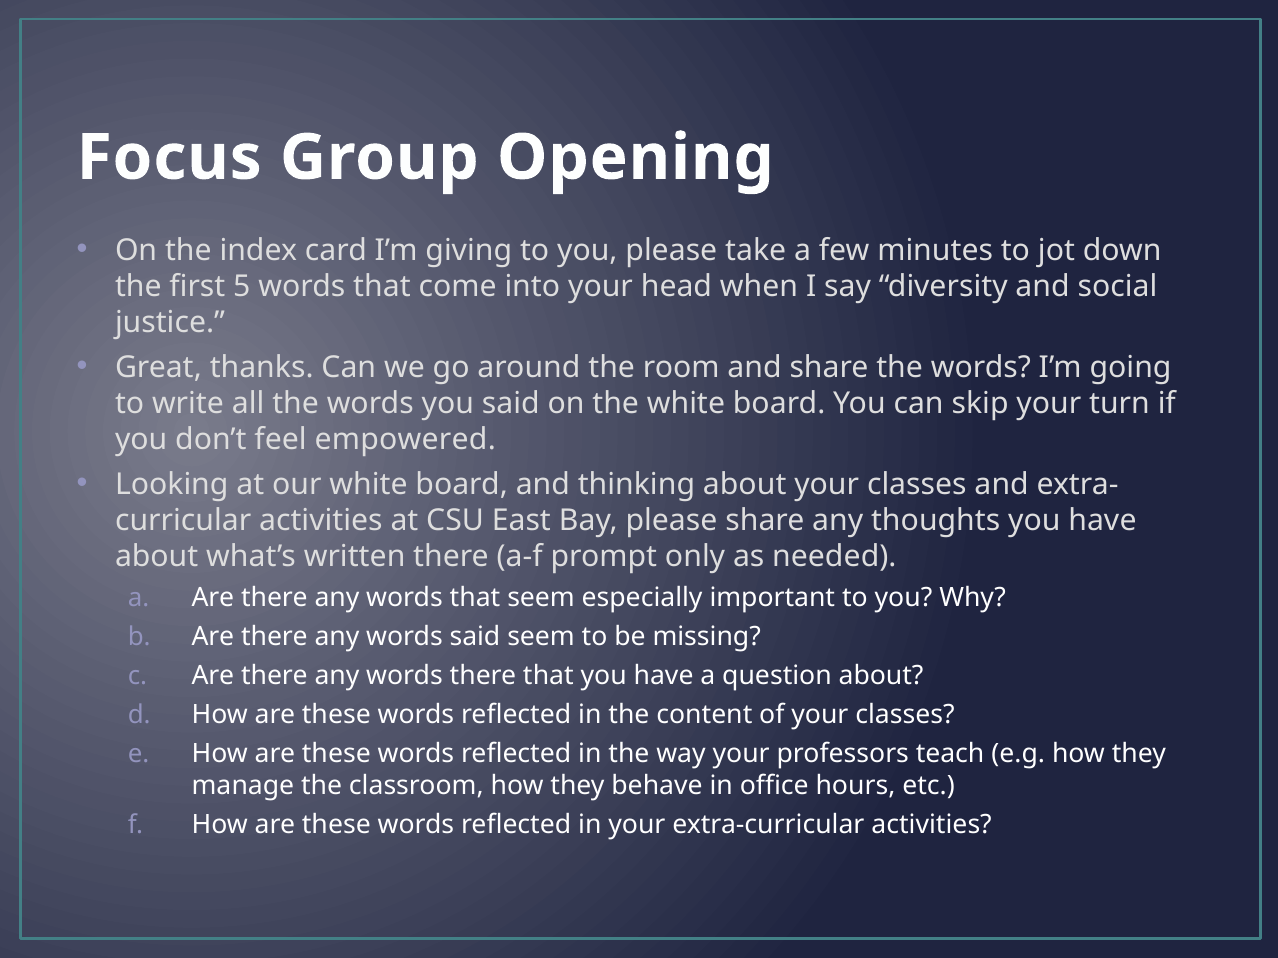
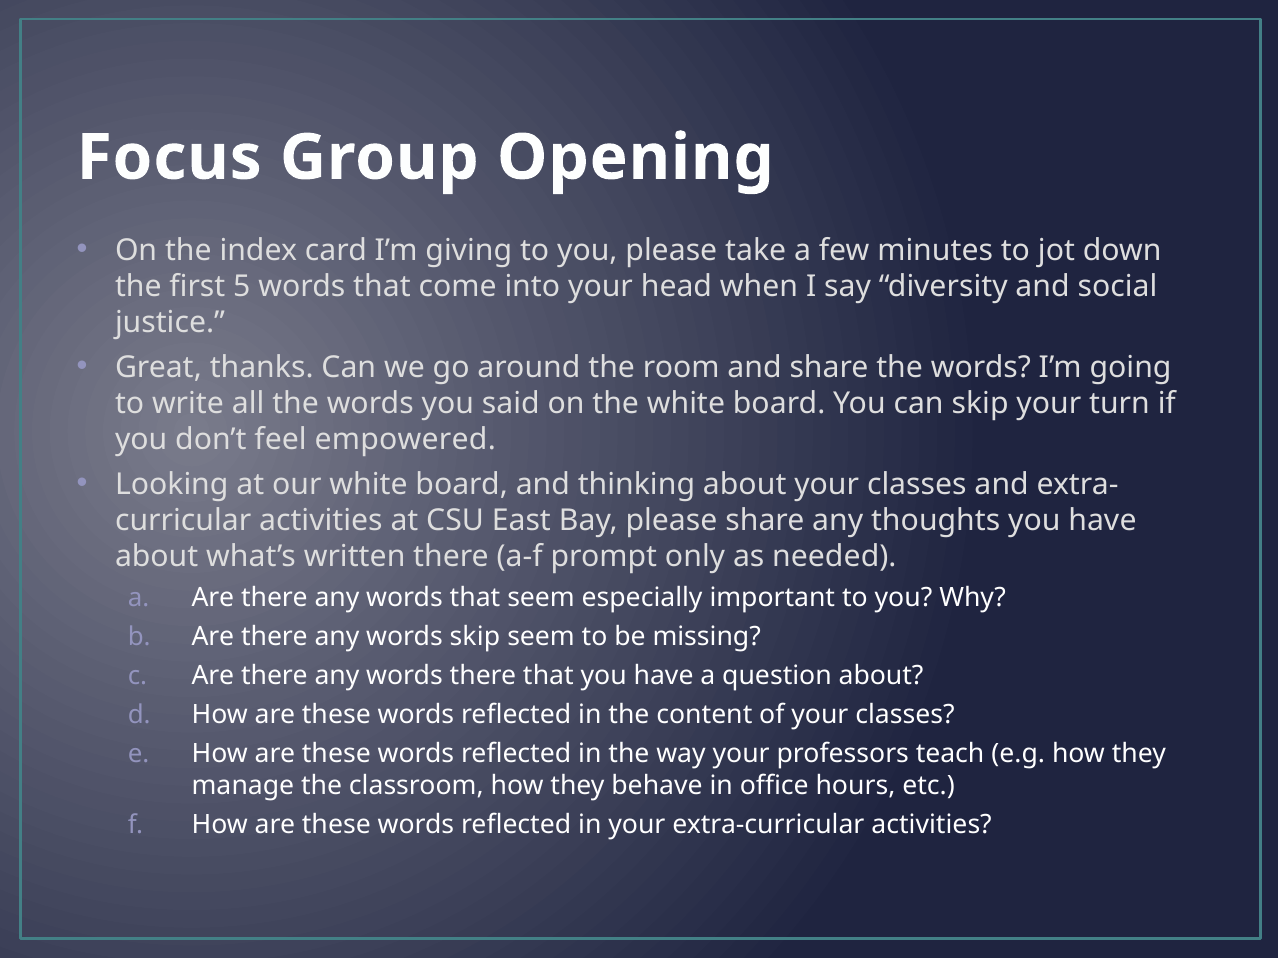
words said: said -> skip
